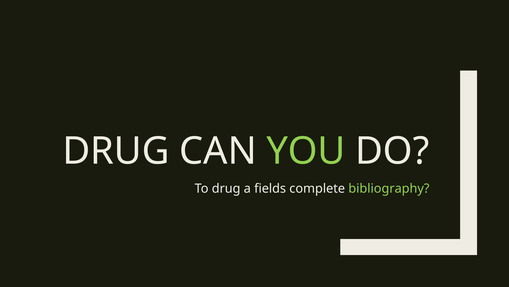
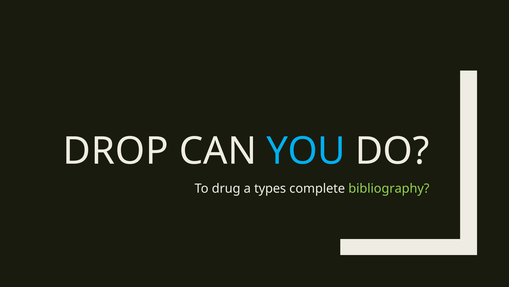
DRUG at (116, 151): DRUG -> DROP
YOU colour: light green -> light blue
fields: fields -> types
